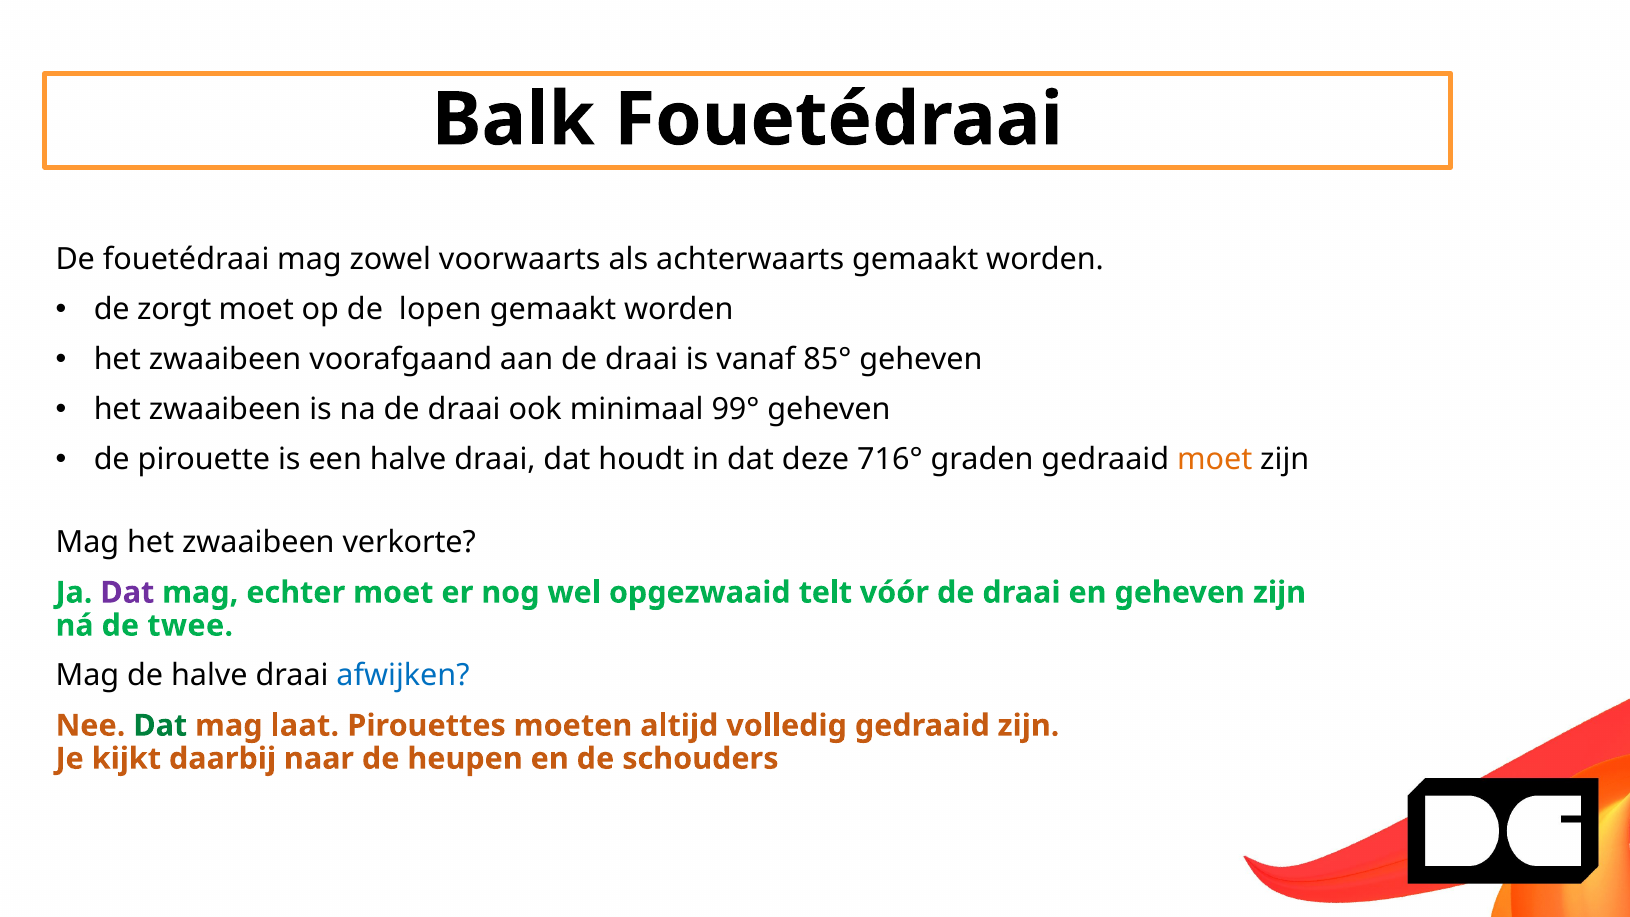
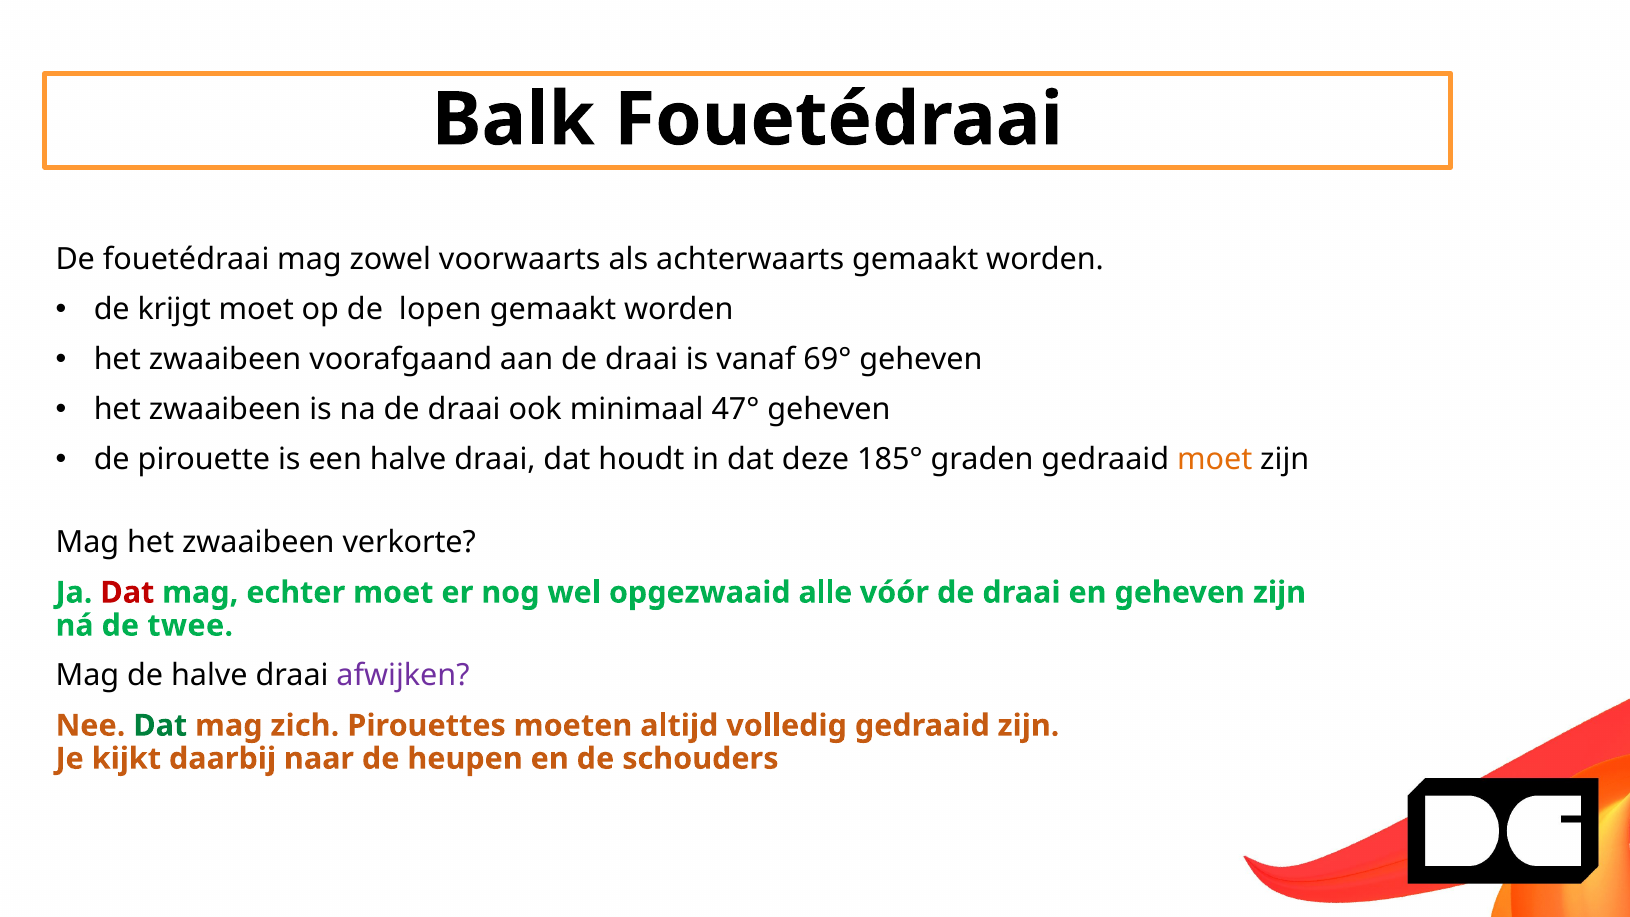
zorgt: zorgt -> krijgt
85°: 85° -> 69°
99°: 99° -> 47°
716°: 716° -> 185°
Dat at (127, 592) colour: purple -> red
telt: telt -> alle
afwijken colour: blue -> purple
laat: laat -> zich
